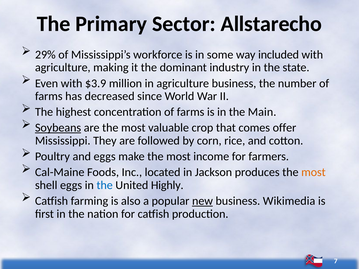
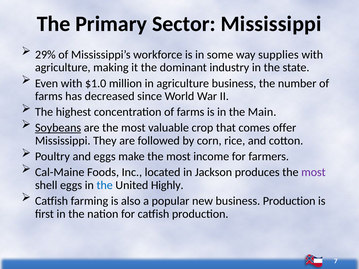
Sector Allstarecho: Allstarecho -> Mississippi
included: included -> supplies
$3.9: $3.9 -> $1.0
most at (313, 172) colour: orange -> purple
new underline: present -> none
business Wikimedia: Wikimedia -> Production
